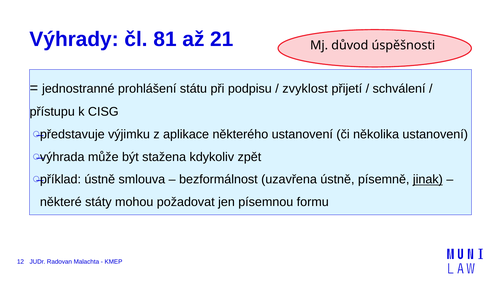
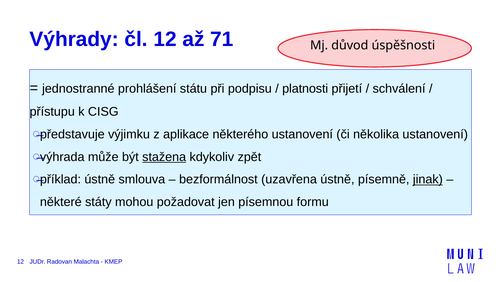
čl 81: 81 -> 12
21: 21 -> 71
zvyklost: zvyklost -> platnosti
stažena underline: none -> present
